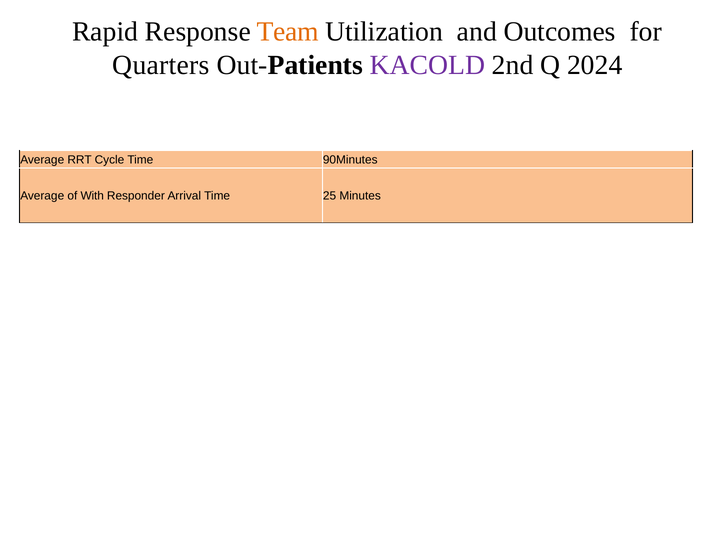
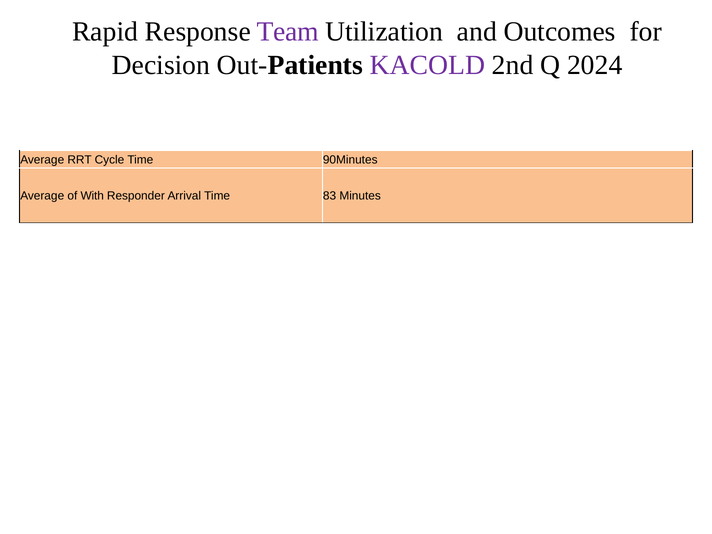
Team colour: orange -> purple
Quarters: Quarters -> Decision
25: 25 -> 83
